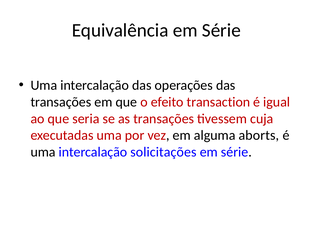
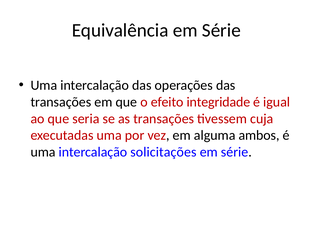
transaction: transaction -> integridade
aborts: aborts -> ambos
